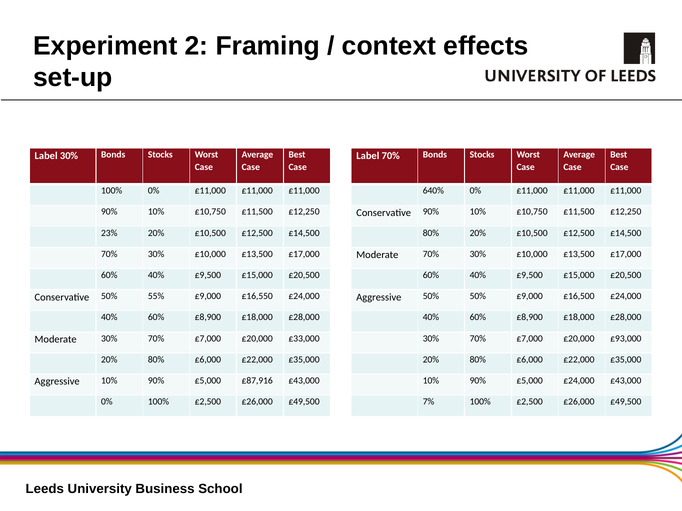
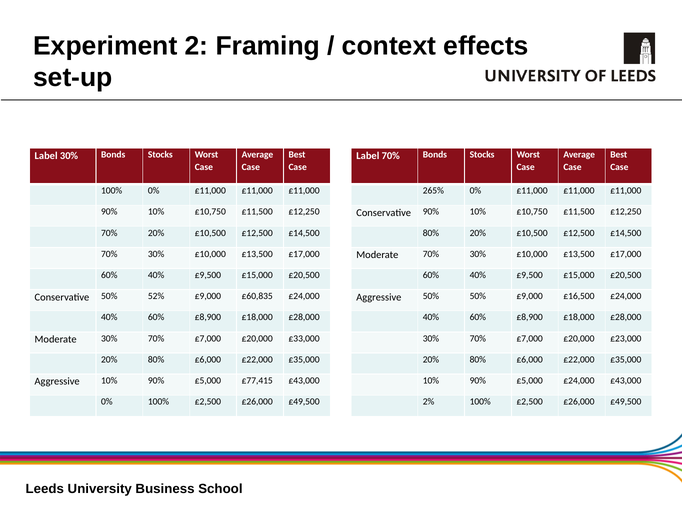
640%: 640% -> 265%
23% at (109, 233): 23% -> 70%
55%: 55% -> 52%
£16,550: £16,550 -> £60,835
£93,000: £93,000 -> £23,000
£87,916: £87,916 -> £77,415
7%: 7% -> 2%
